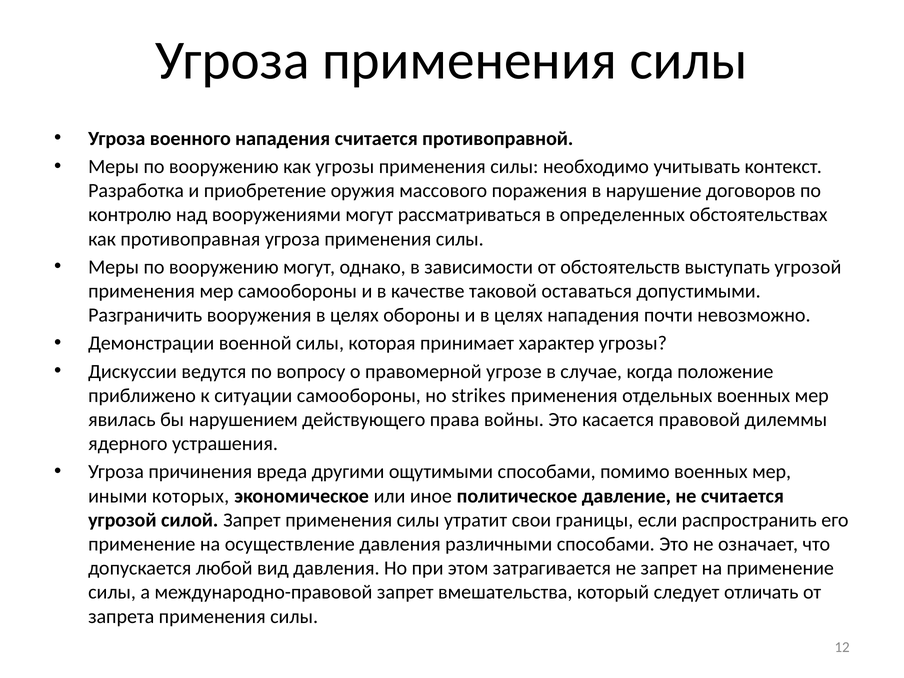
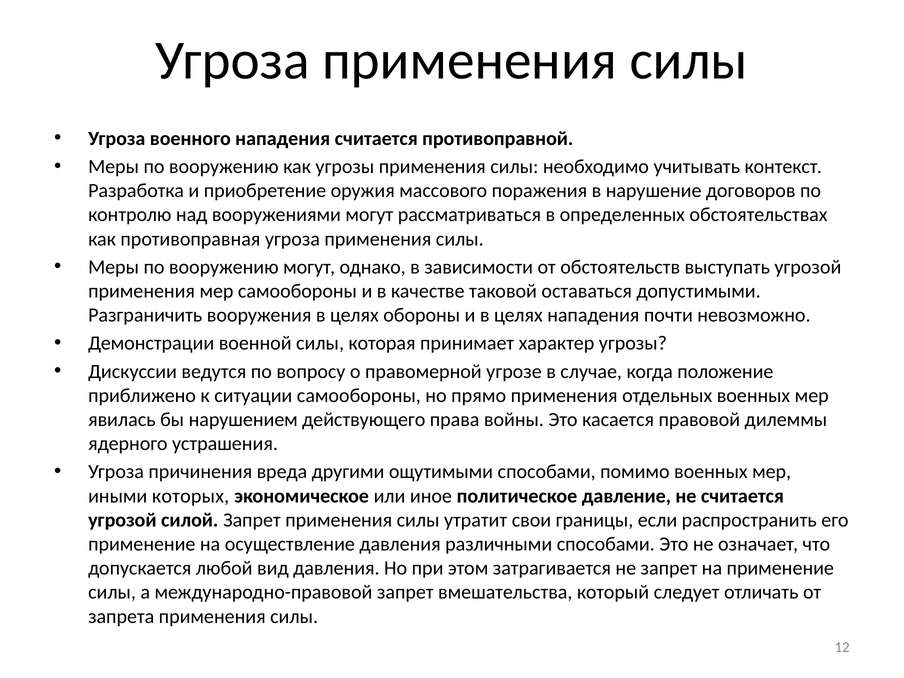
strikes: strikes -> прямо
